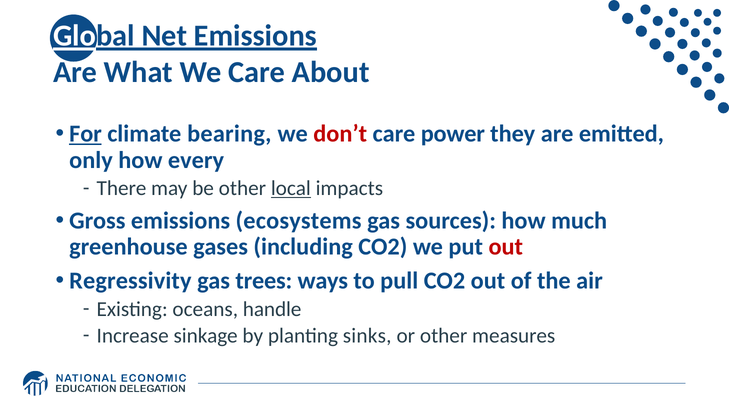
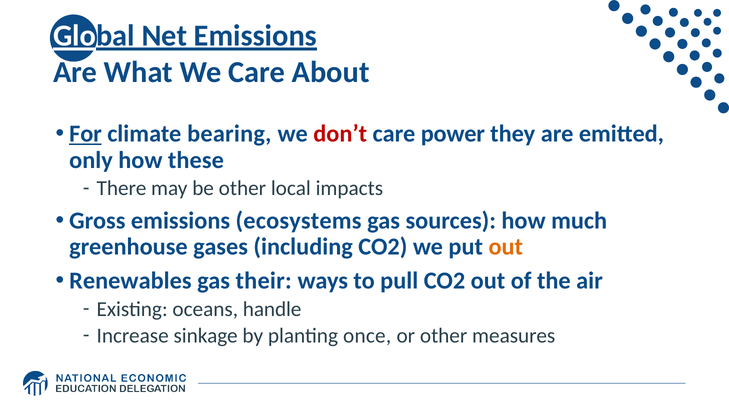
every: every -> these
local underline: present -> none
out at (506, 247) colour: red -> orange
Regressivity: Regressivity -> Renewables
trees: trees -> their
sinks: sinks -> once
